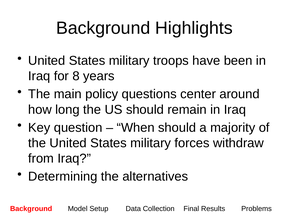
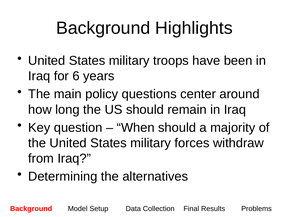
8: 8 -> 6
